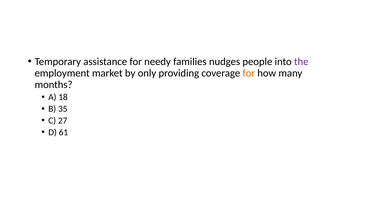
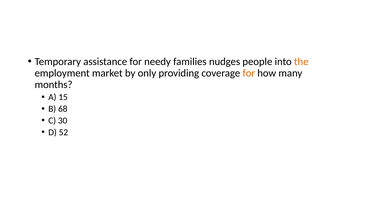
the colour: purple -> orange
18: 18 -> 15
35: 35 -> 68
27: 27 -> 30
61: 61 -> 52
